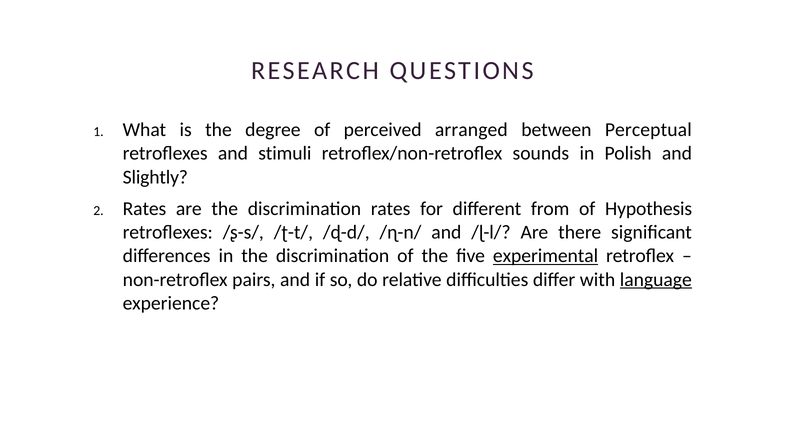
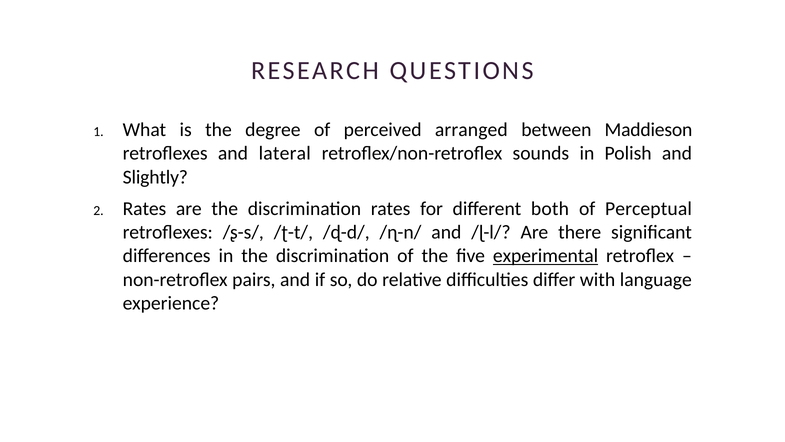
Perceptual: Perceptual -> Maddieson
stimuli: stimuli -> lateral
from: from -> both
Hypothesis: Hypothesis -> Perceptual
language underline: present -> none
